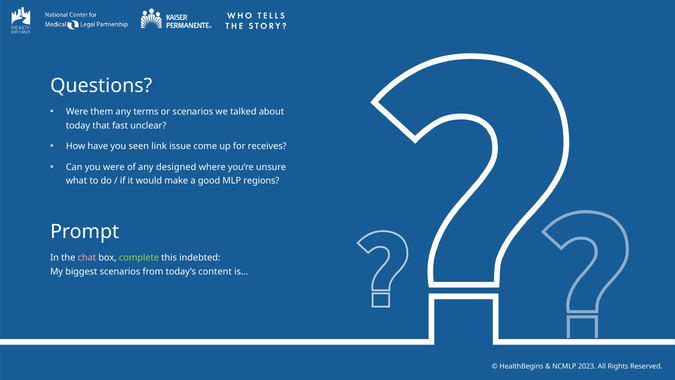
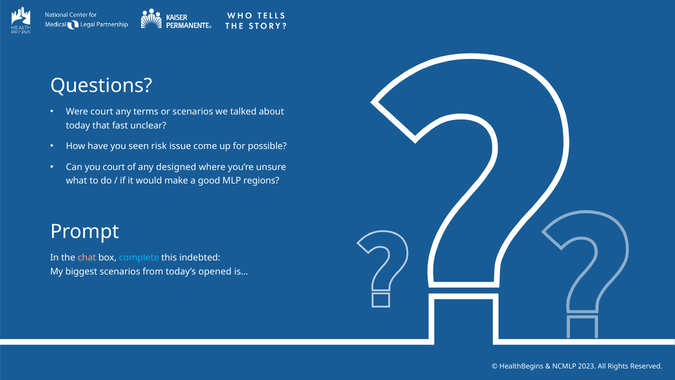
Were them: them -> court
link: link -> risk
receives: receives -> possible
you were: were -> court
complete colour: light green -> light blue
content: content -> opened
